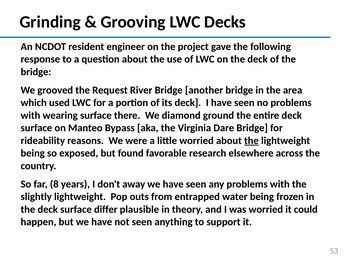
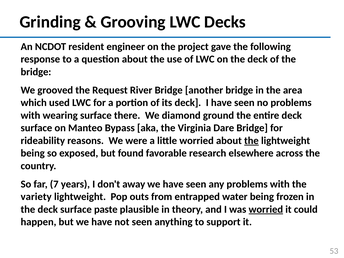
8: 8 -> 7
slightly: slightly -> variety
differ: differ -> paste
worried at (266, 209) underline: none -> present
